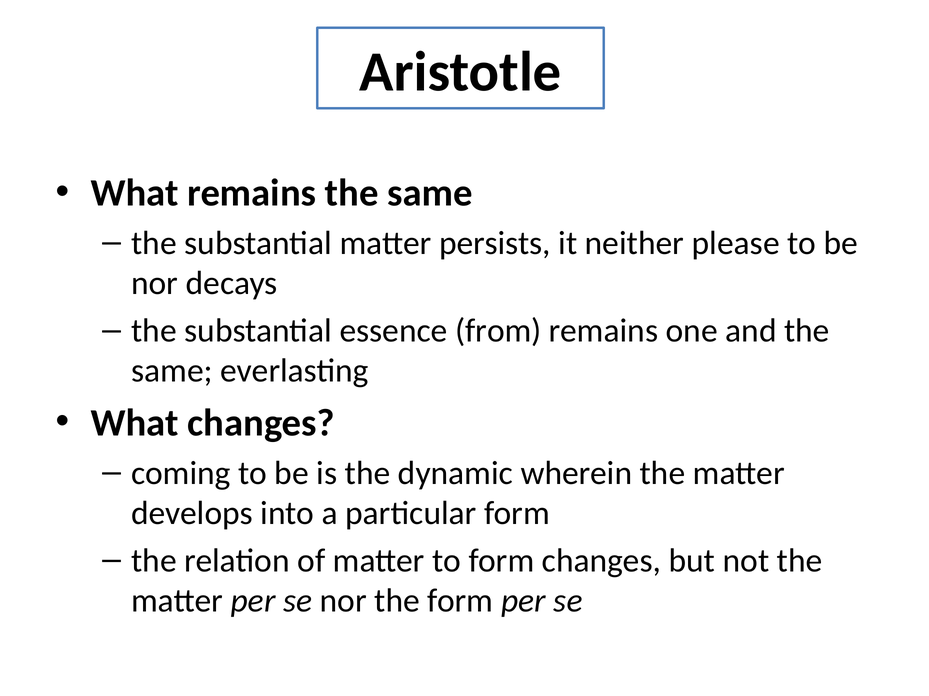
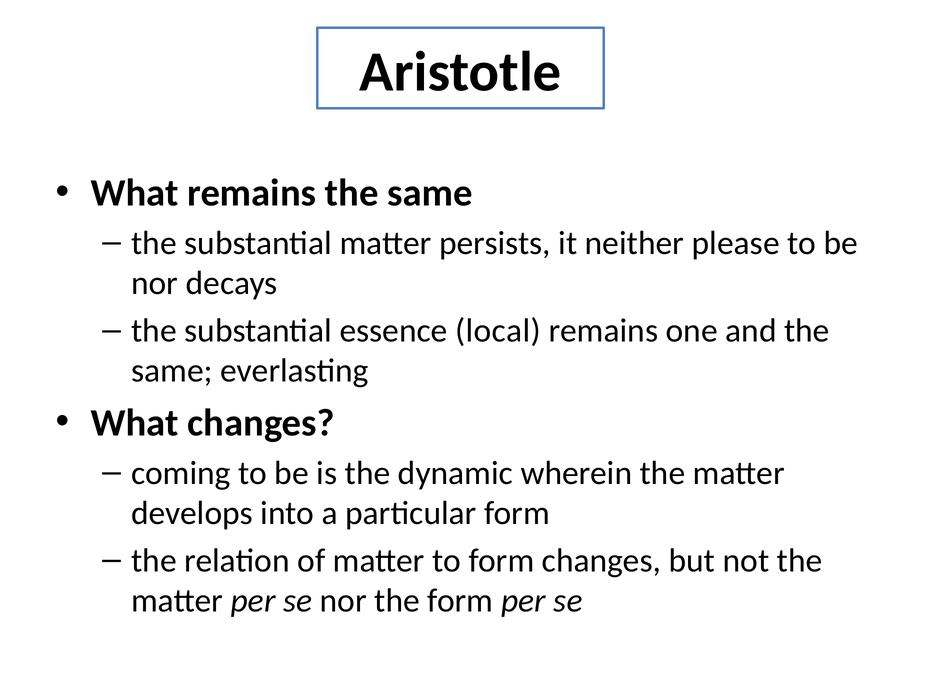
from: from -> local
